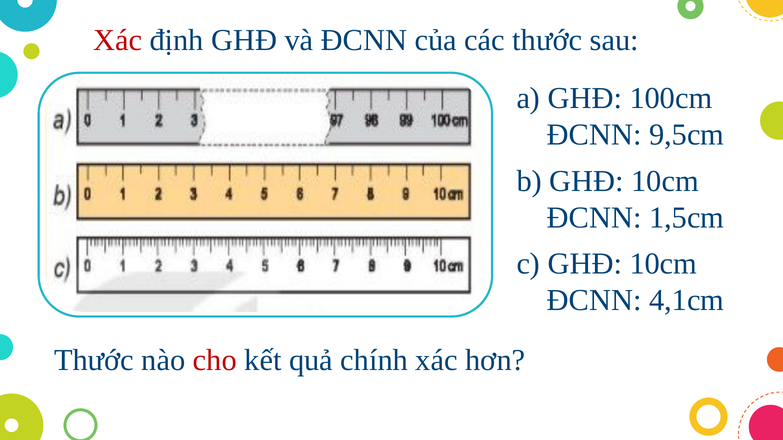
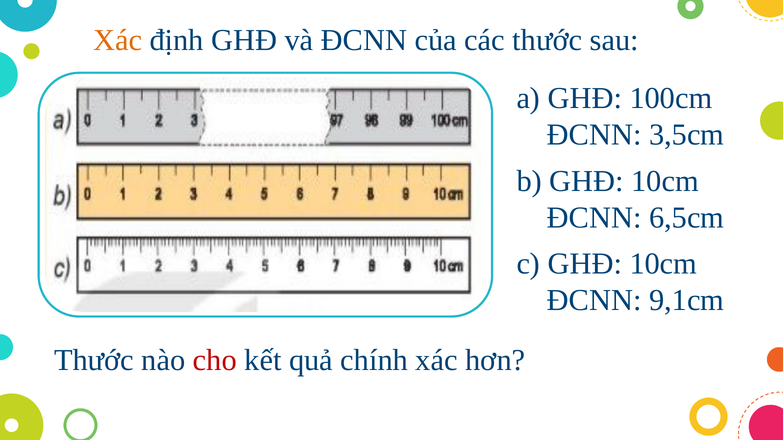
Xác at (118, 40) colour: red -> orange
9,5cm: 9,5cm -> 3,5cm
1,5cm: 1,5cm -> 6,5cm
4,1cm: 4,1cm -> 9,1cm
